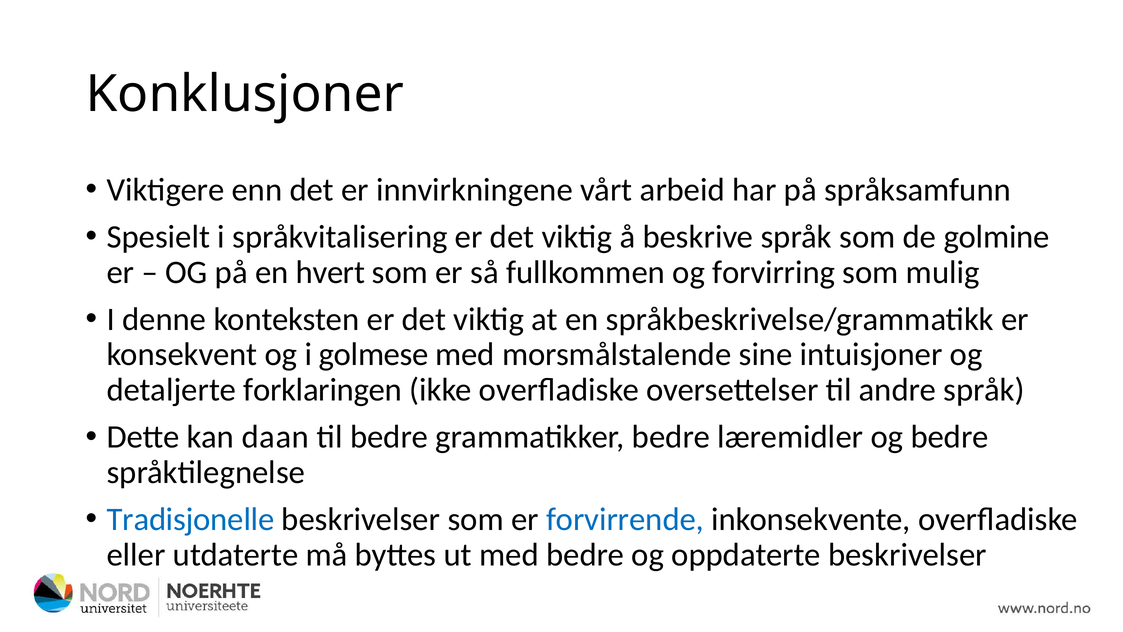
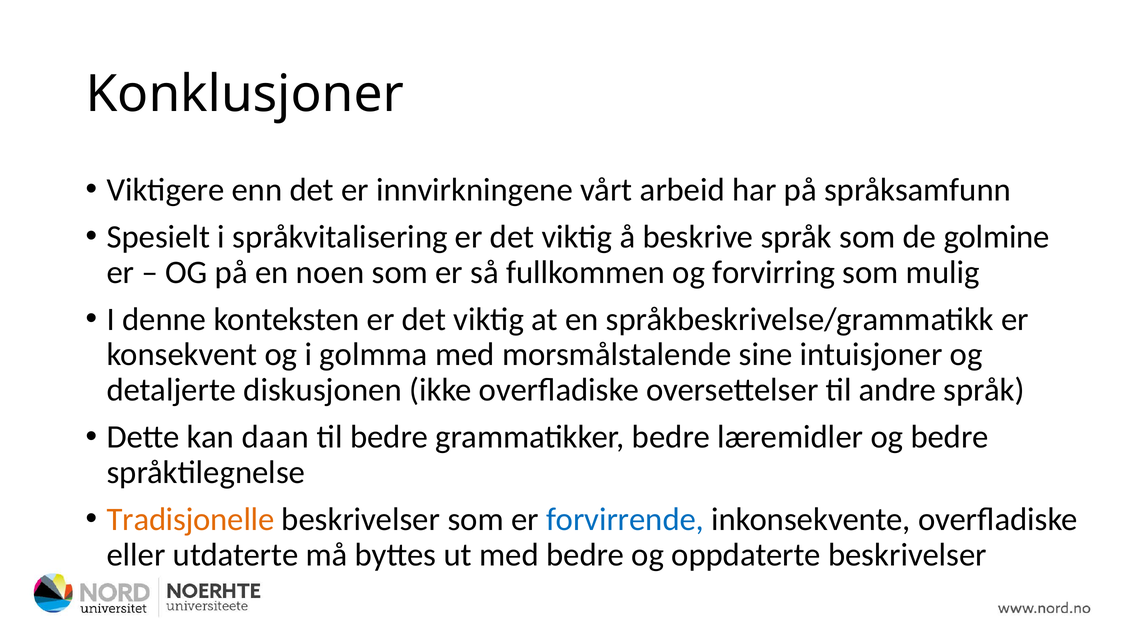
hvert: hvert -> noen
golmese: golmese -> golmma
forklaringen: forklaringen -> diskusjonen
Tradisjonelle colour: blue -> orange
